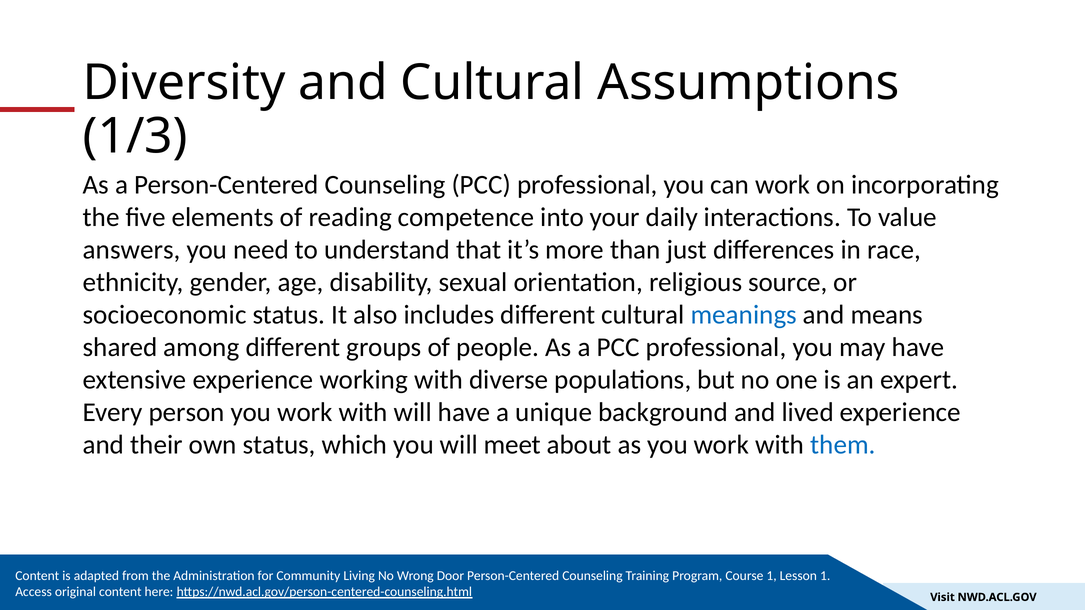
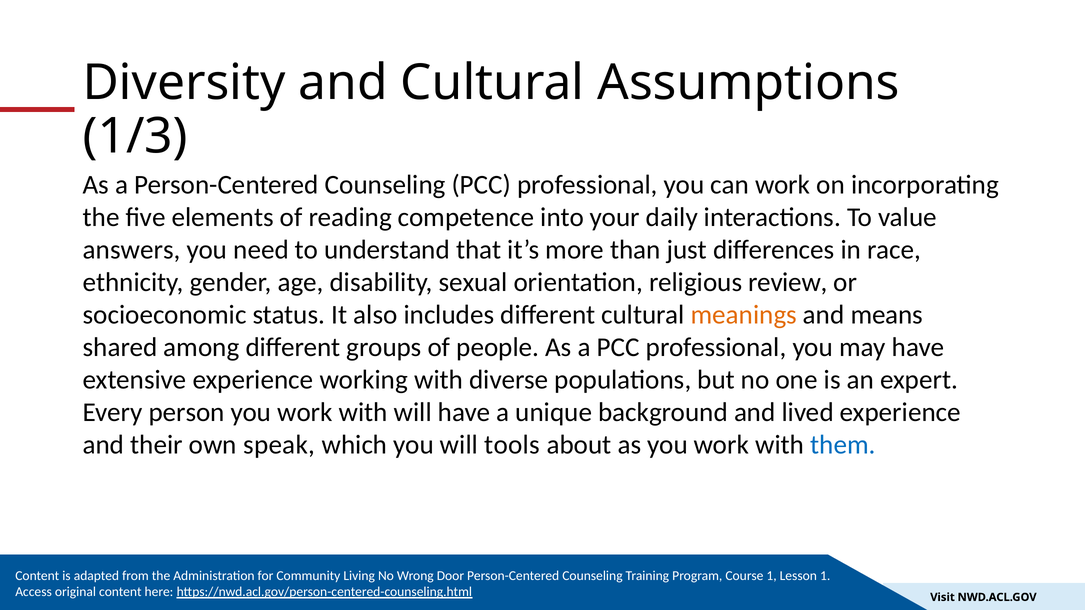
source: source -> review
meanings colour: blue -> orange
own status: status -> speak
meet: meet -> tools
